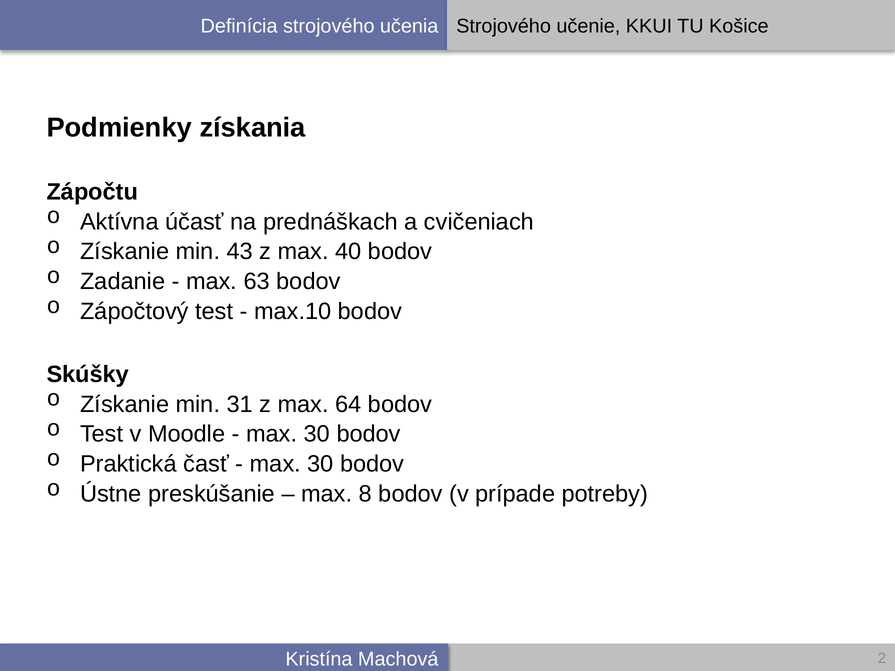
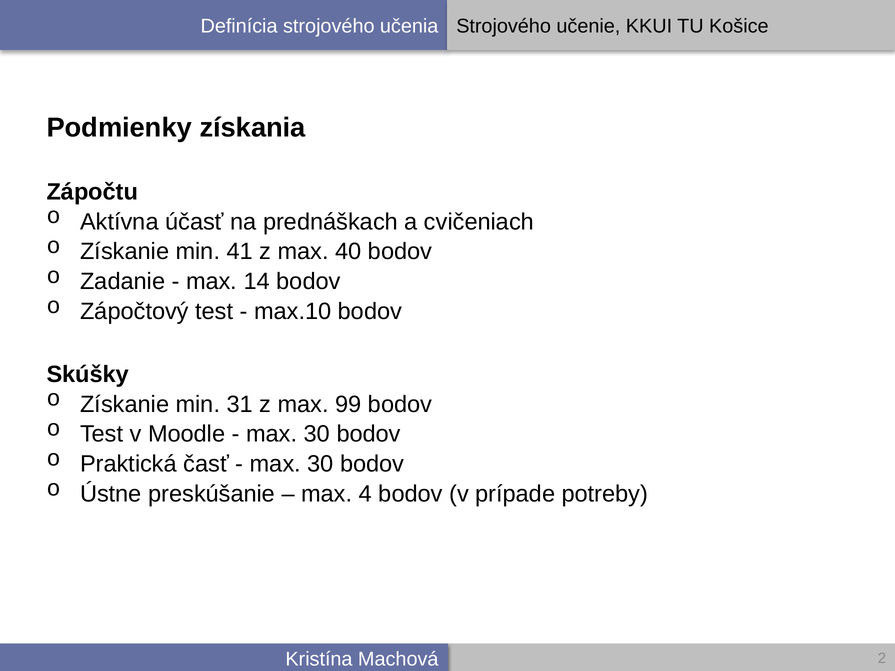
43: 43 -> 41
63: 63 -> 14
64: 64 -> 99
8: 8 -> 4
